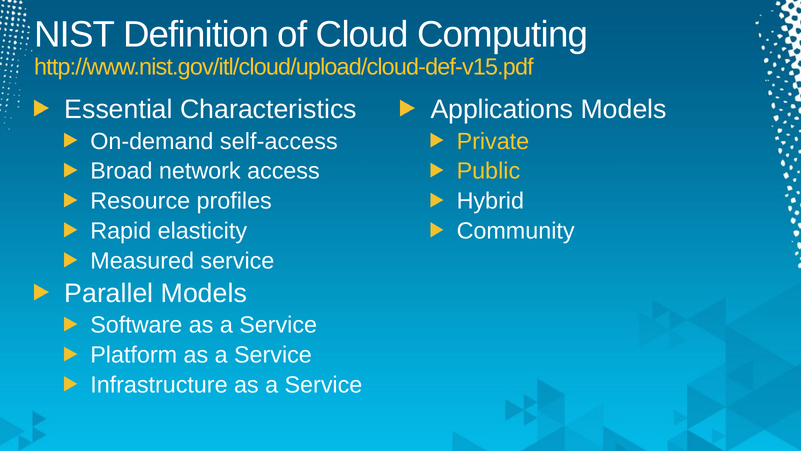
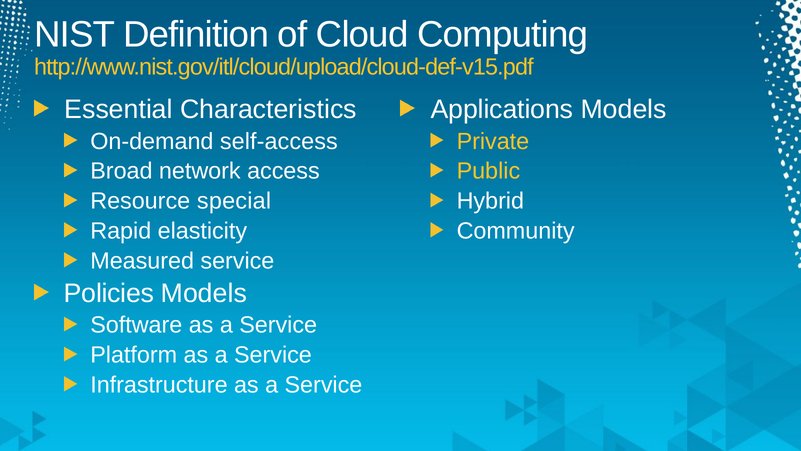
profiles: profiles -> special
Parallel: Parallel -> Policies
